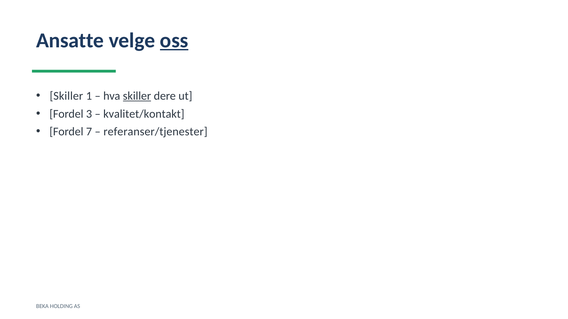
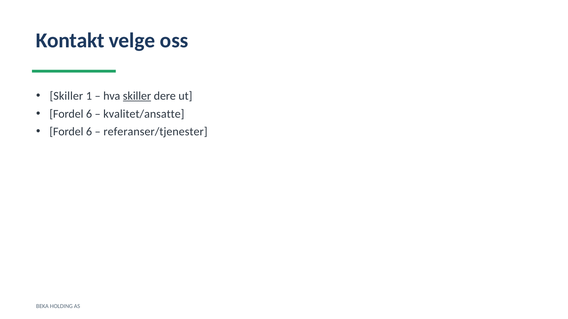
Ansatte: Ansatte -> Kontakt
oss underline: present -> none
3 at (89, 114): 3 -> 6
kvalitet/kontakt: kvalitet/kontakt -> kvalitet/ansatte
7 at (89, 132): 7 -> 6
